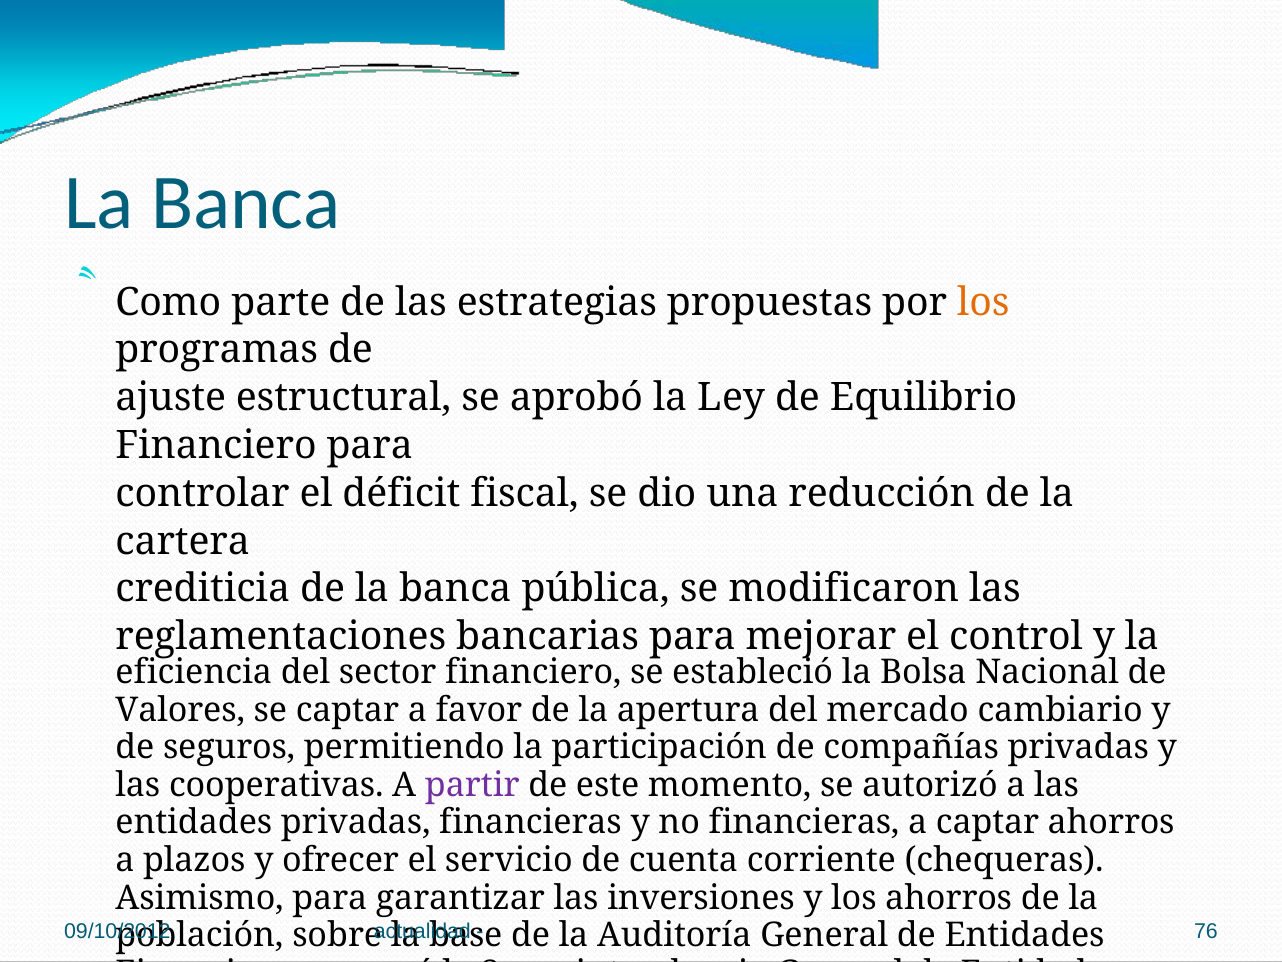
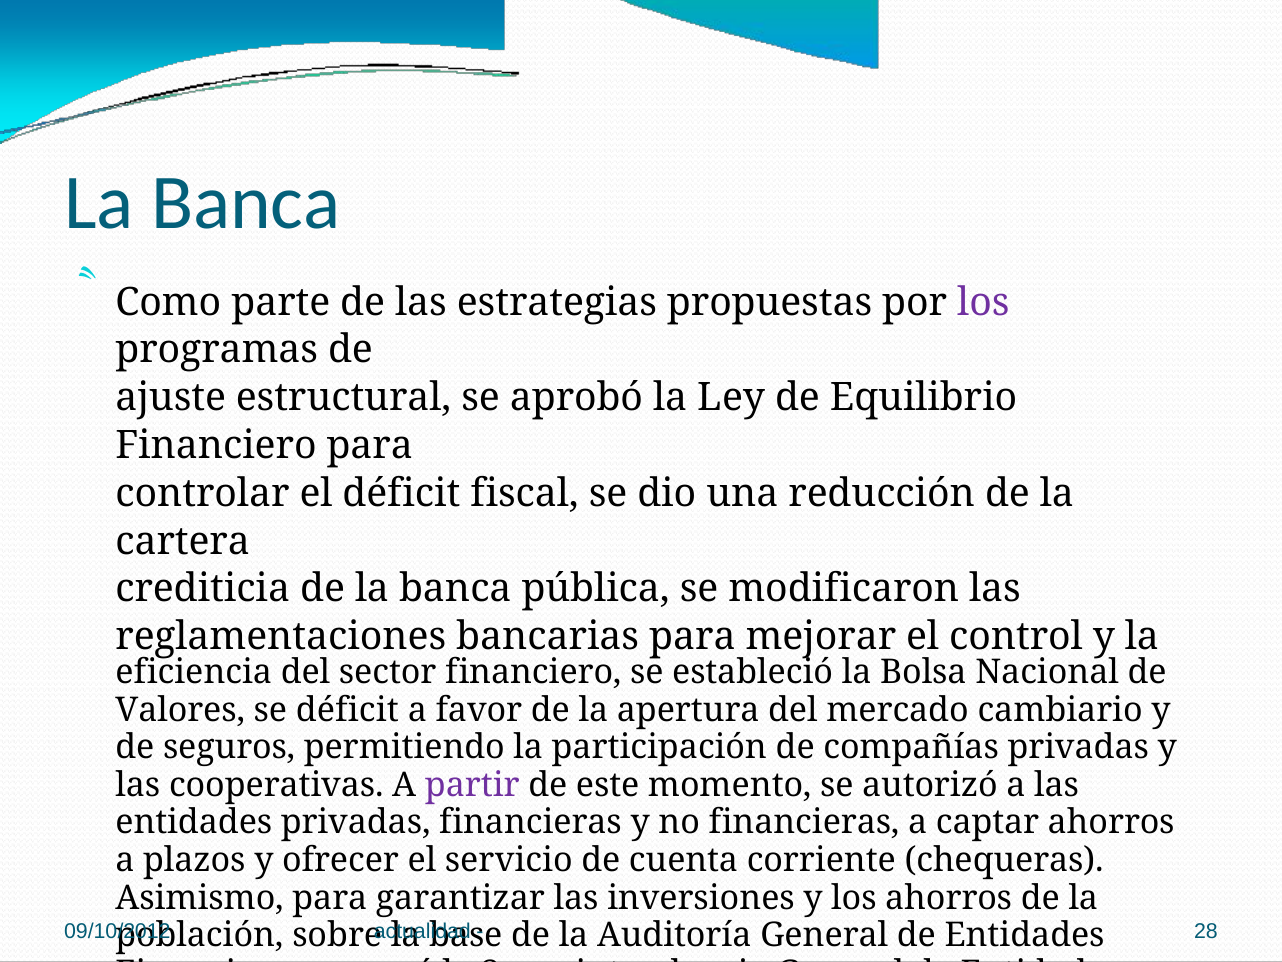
los at (983, 302) colour: orange -> purple
se captar: captar -> déficit
76: 76 -> 28
